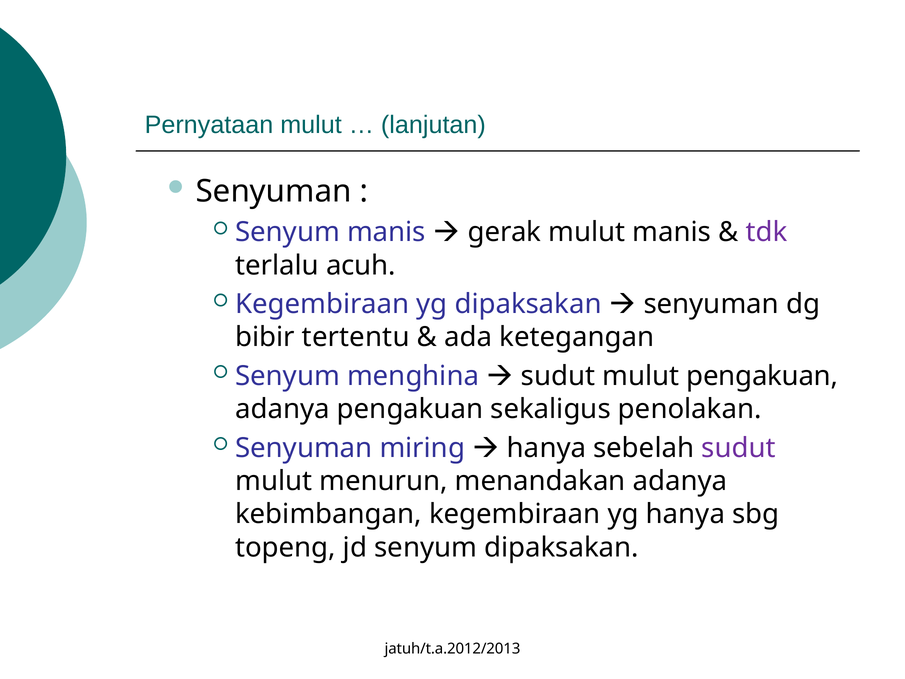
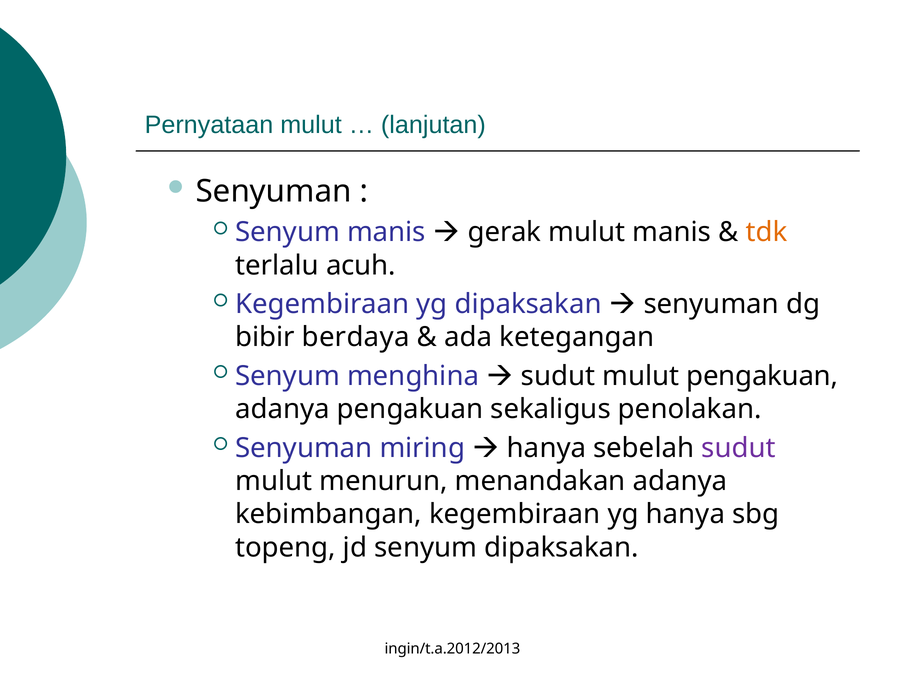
tdk colour: purple -> orange
tertentu: tertentu -> berdaya
jatuh/t.a.2012/2013: jatuh/t.a.2012/2013 -> ingin/t.a.2012/2013
